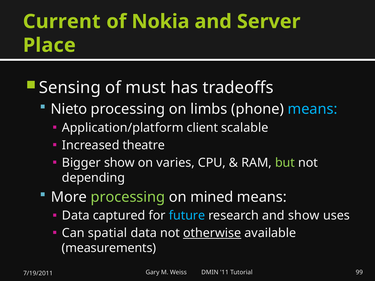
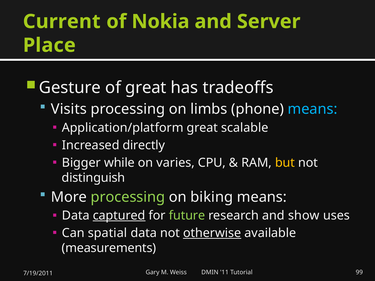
Sensing: Sensing -> Gesture
of must: must -> great
Nieto: Nieto -> Visits
Application/platform client: client -> great
theatre: theatre -> directly
Bigger show: show -> while
but colour: light green -> yellow
depending: depending -> distinguish
mined: mined -> biking
captured underline: none -> present
future colour: light blue -> light green
